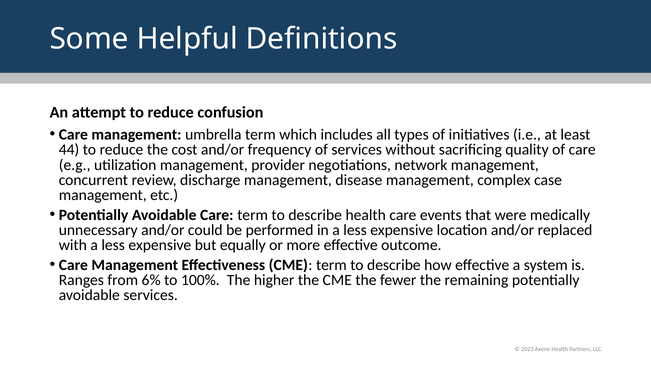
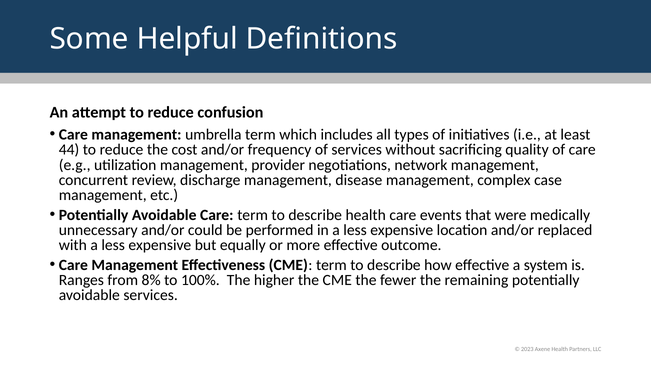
6%: 6% -> 8%
